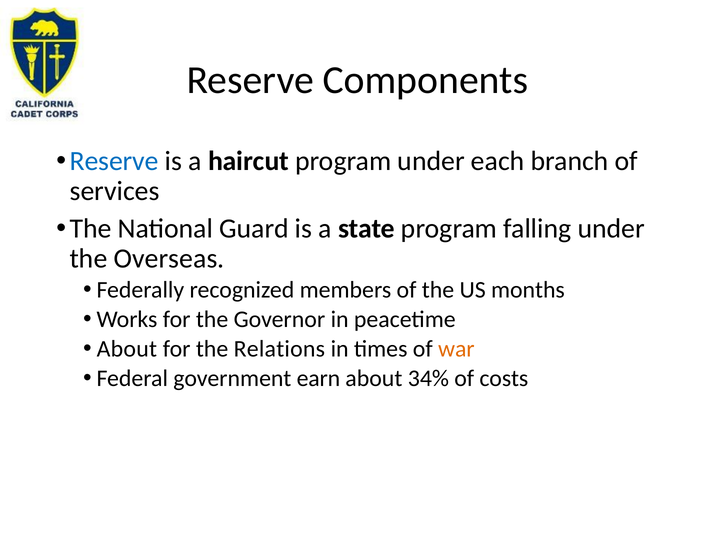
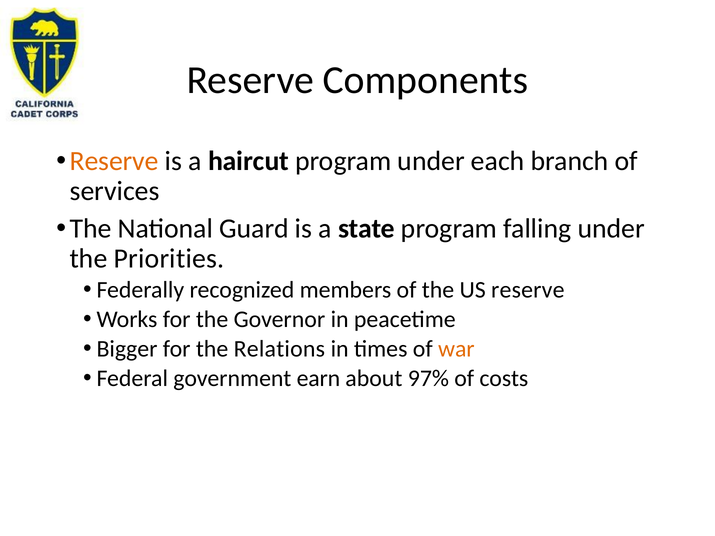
Reserve at (114, 161) colour: blue -> orange
Overseas: Overseas -> Priorities
US months: months -> reserve
About at (127, 349): About -> Bigger
34%: 34% -> 97%
